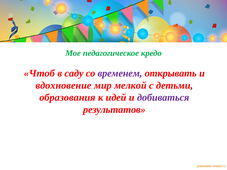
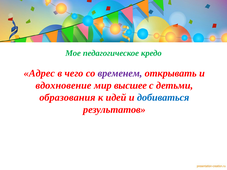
Чтоб: Чтоб -> Адрес
саду: саду -> чего
мелкой: мелкой -> высшее
добиваться colour: purple -> blue
